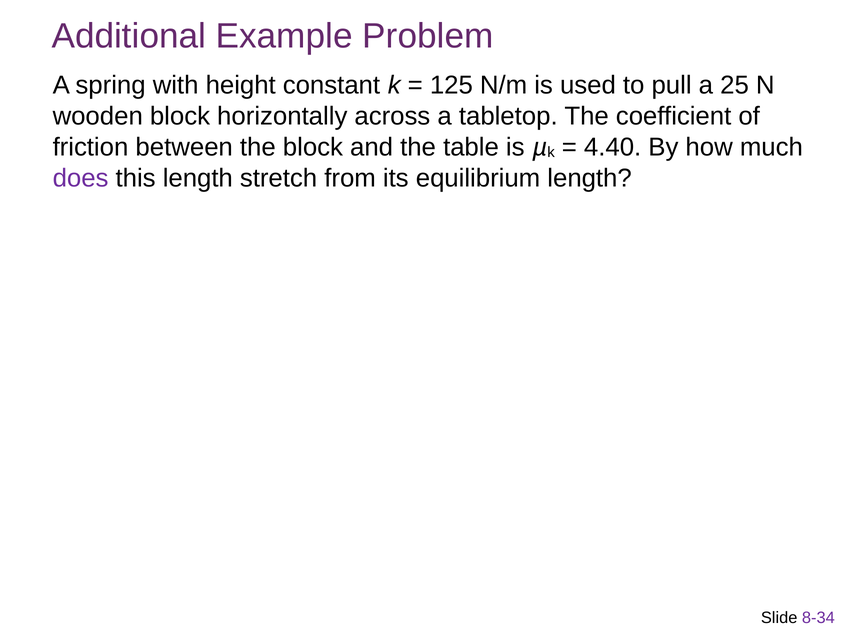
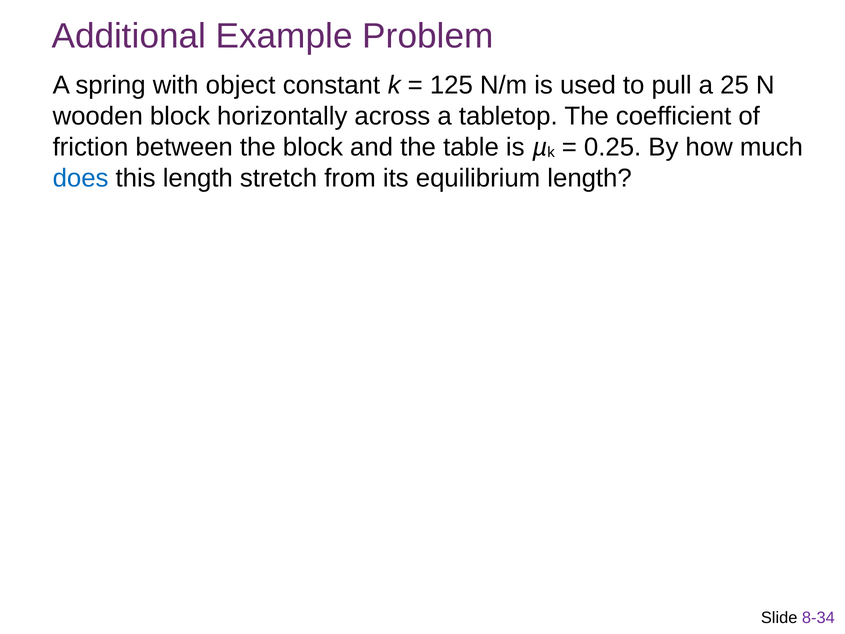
height: height -> object
4.40: 4.40 -> 0.25
does colour: purple -> blue
